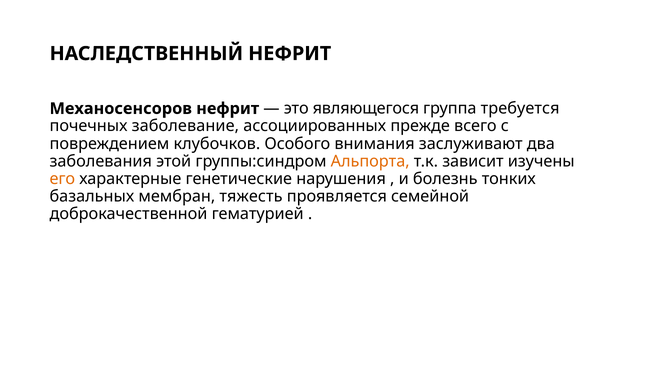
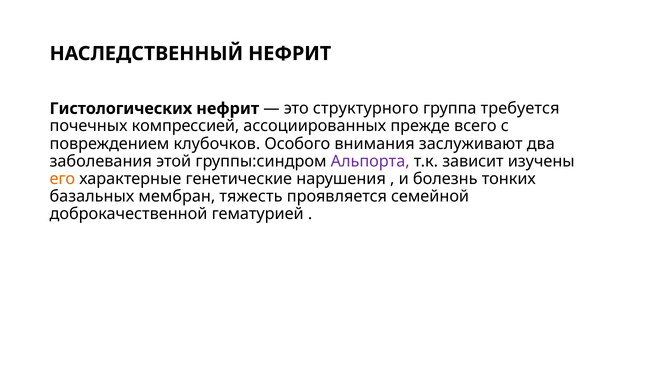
Механосенсоров: Механосенсоров -> Гистологических
являющегося: являющегося -> структурного
заболевание: заболевание -> компрессией
Альпорта colour: orange -> purple
